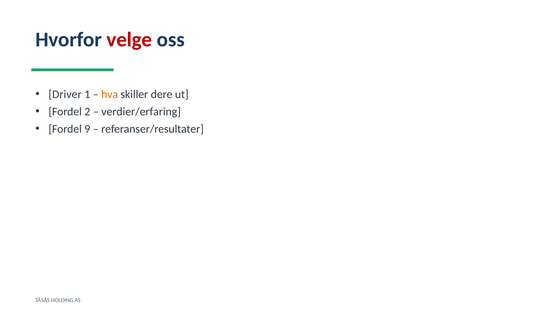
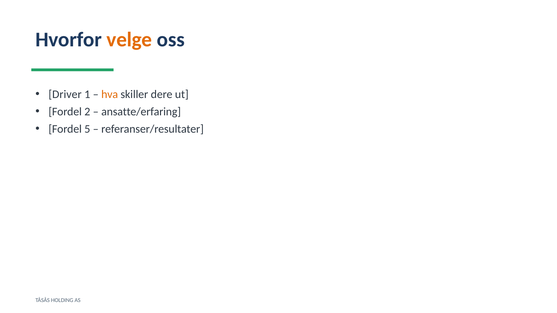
velge colour: red -> orange
verdier/erfaring: verdier/erfaring -> ansatte/erfaring
9: 9 -> 5
